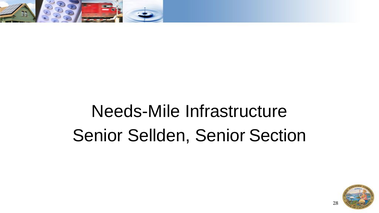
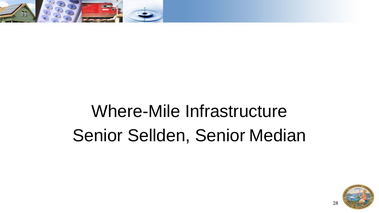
Needs-Mile: Needs-Mile -> Where-Mile
Section: Section -> Median
